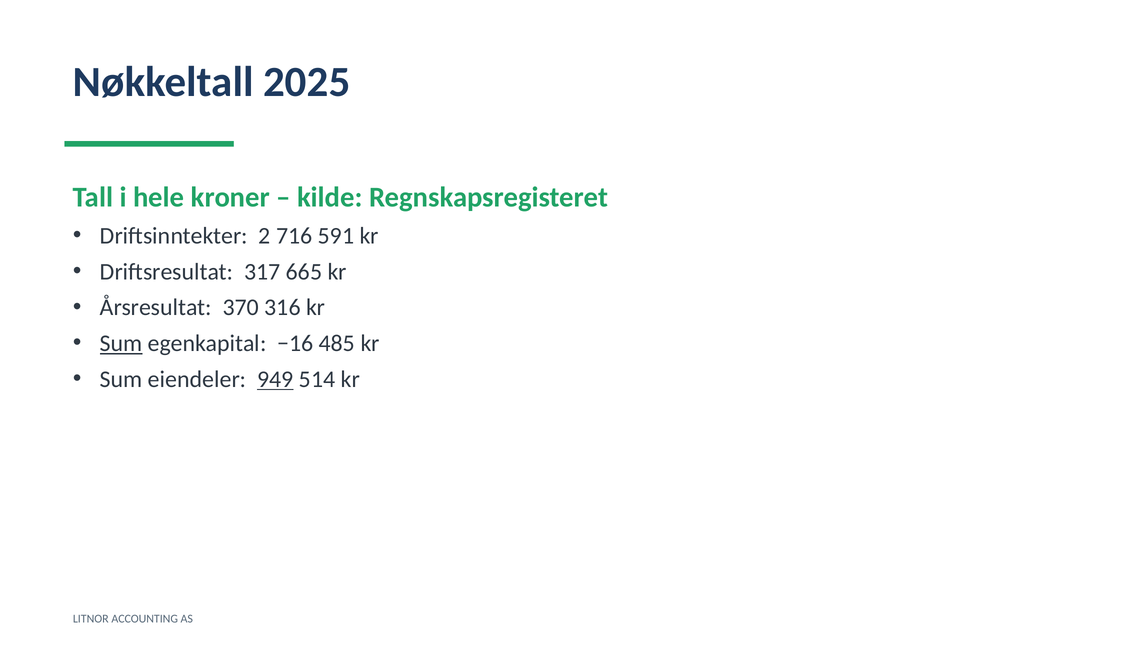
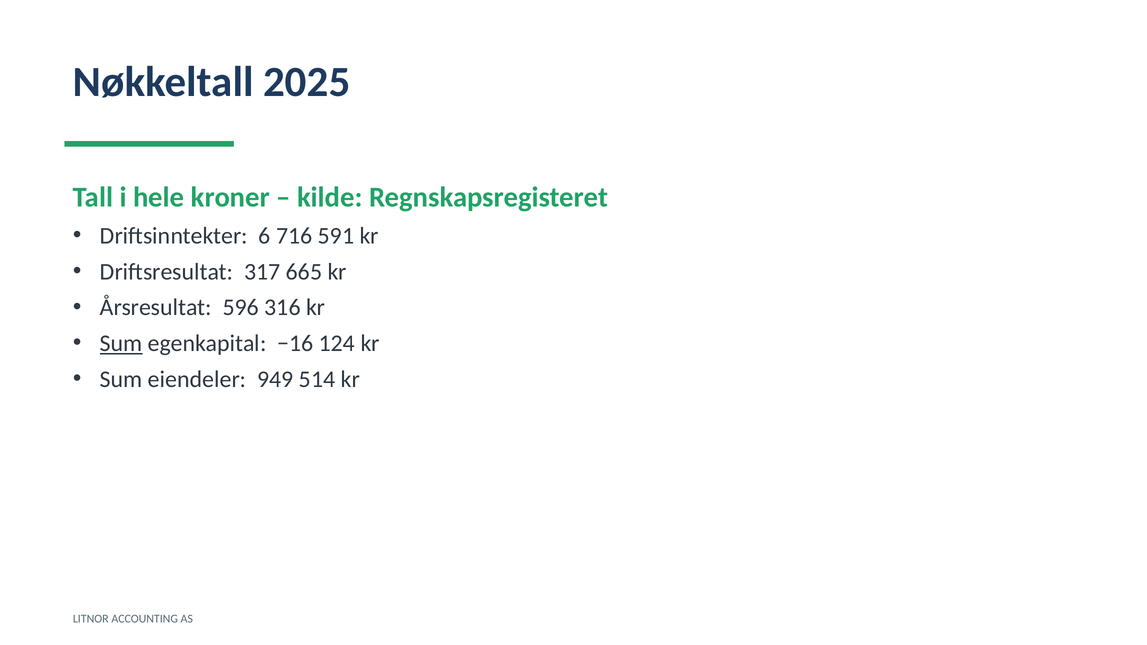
2: 2 -> 6
370: 370 -> 596
485: 485 -> 124
949 underline: present -> none
